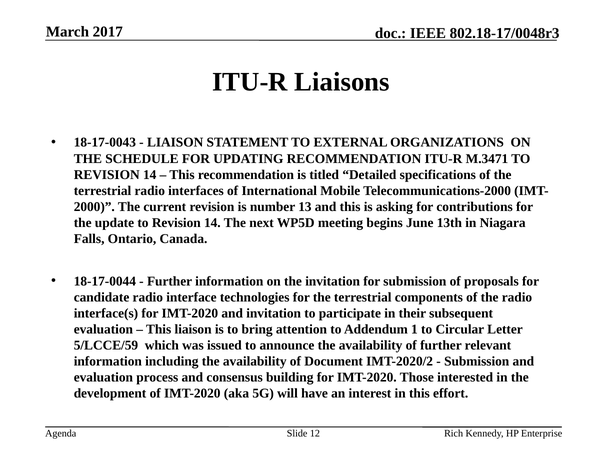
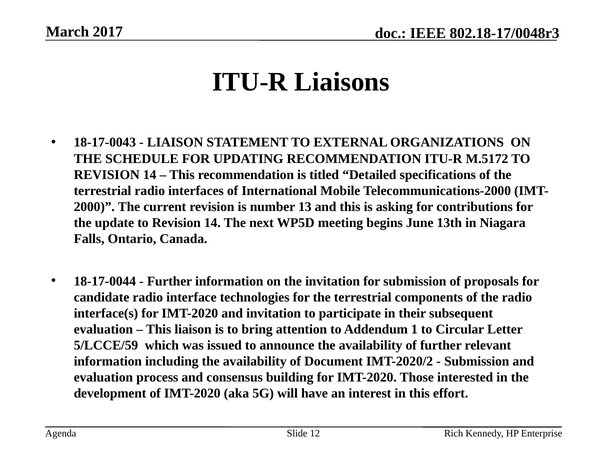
M.3471: M.3471 -> M.5172
